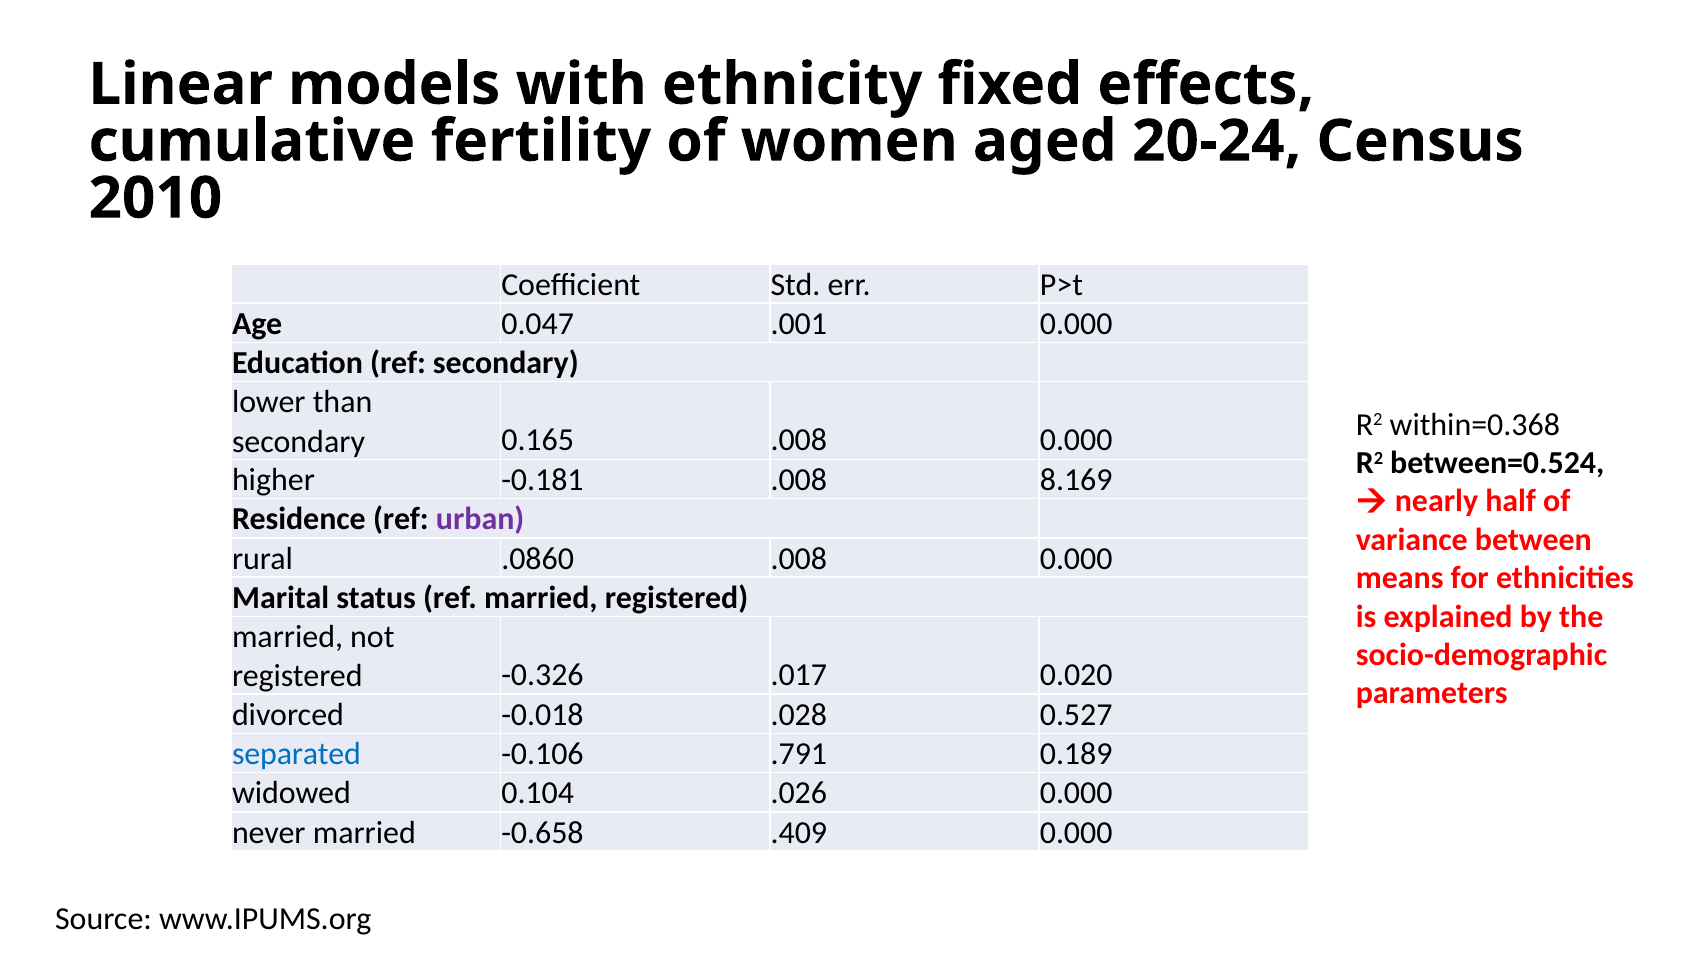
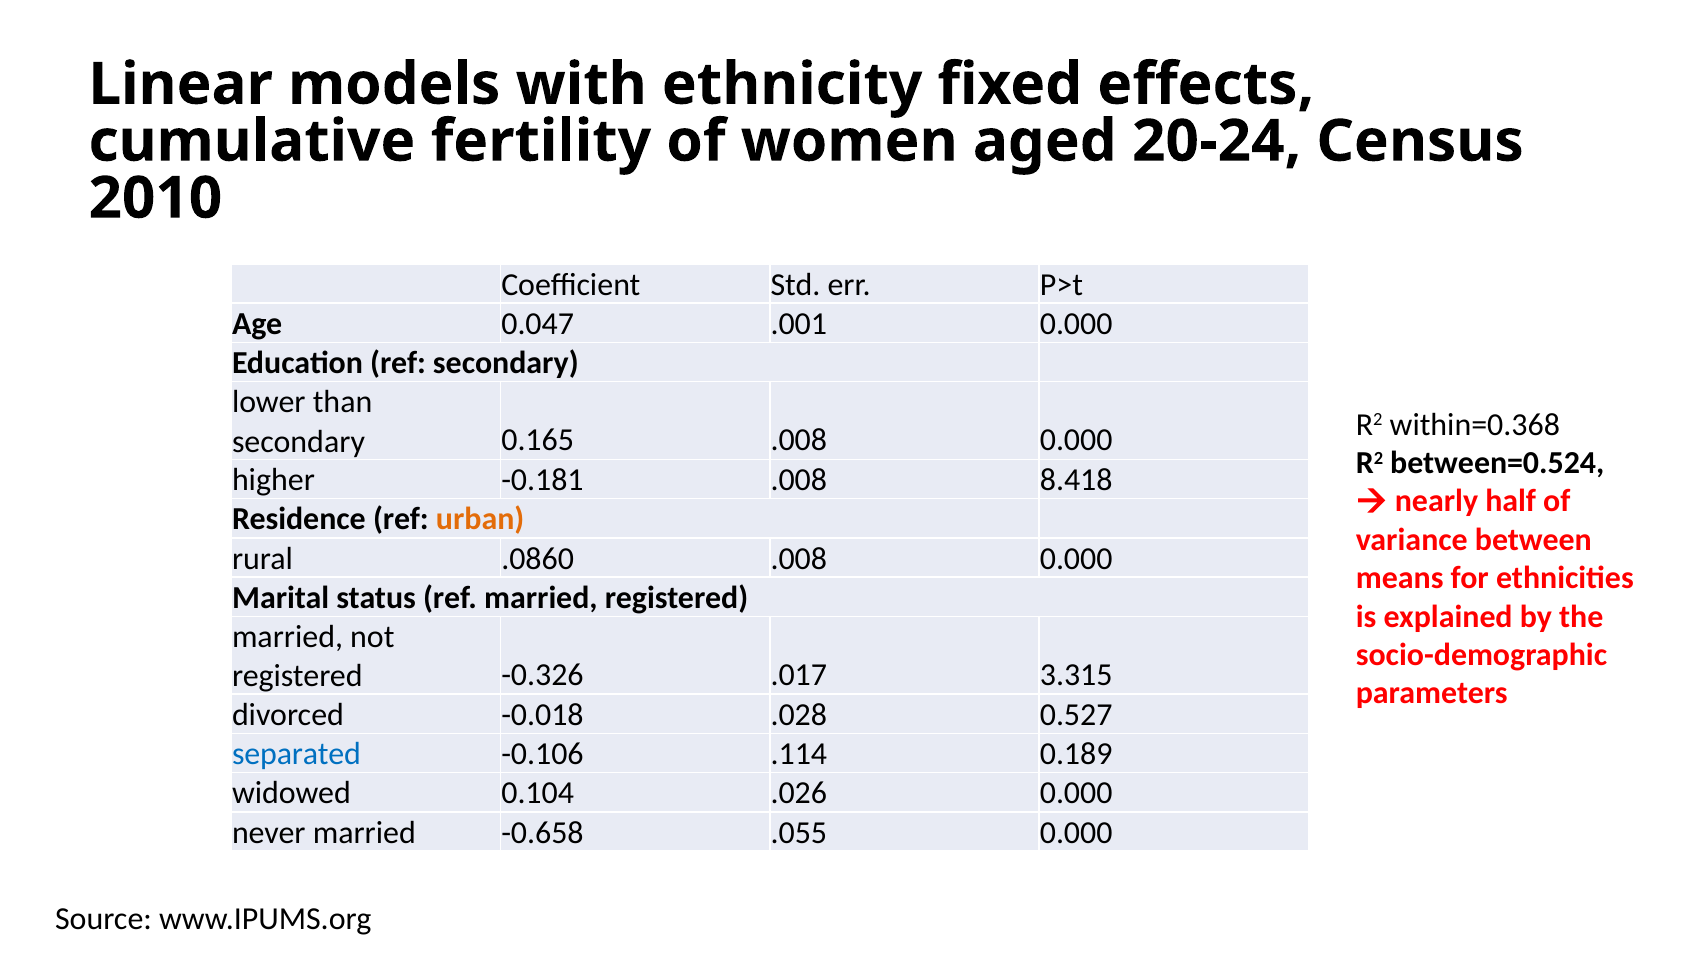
8.169: 8.169 -> 8.418
urban colour: purple -> orange
0.020: 0.020 -> 3.315
.791: .791 -> .114
.409: .409 -> .055
